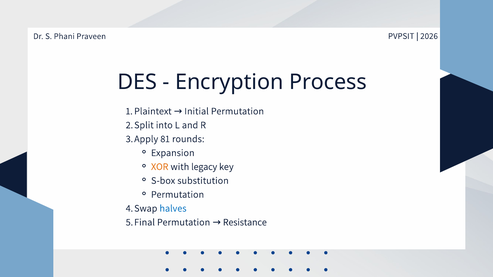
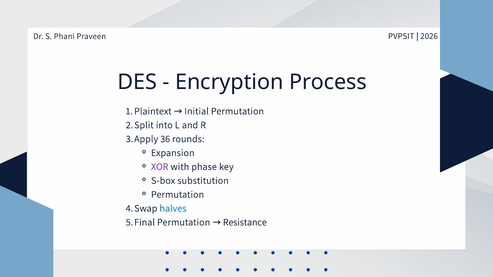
81: 81 -> 36
XOR colour: orange -> purple
legacy: legacy -> phase
